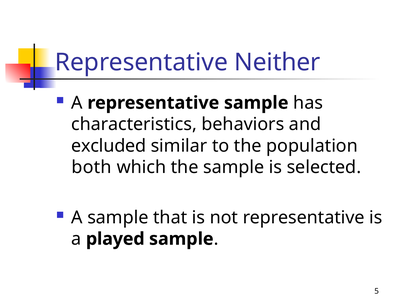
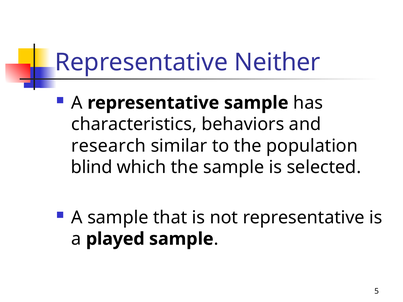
excluded: excluded -> research
both: both -> blind
